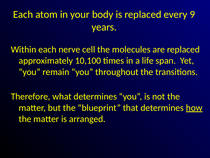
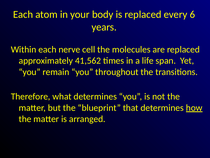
9: 9 -> 6
10,100: 10,100 -> 41,562
